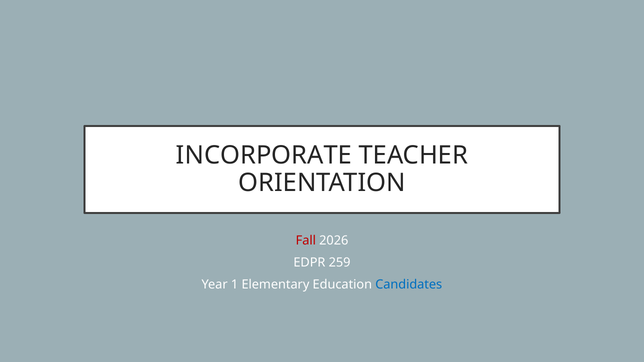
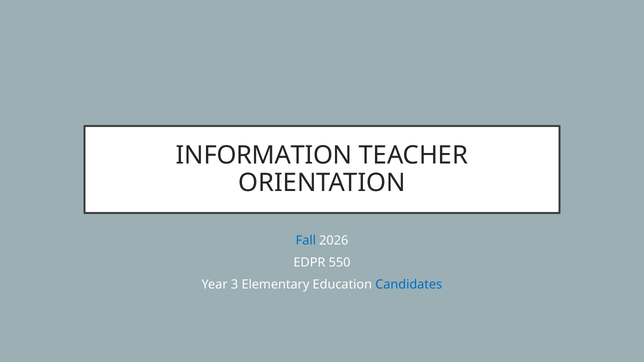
INCORPORATE: INCORPORATE -> INFORMATION
Fall colour: red -> blue
259: 259 -> 550
1: 1 -> 3
